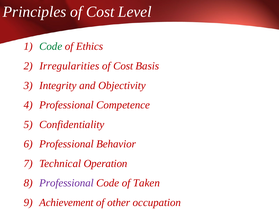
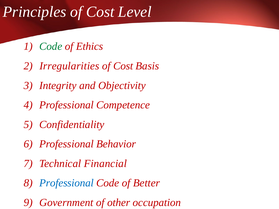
Operation: Operation -> Financial
Professional at (67, 183) colour: purple -> blue
Taken: Taken -> Better
Achievement: Achievement -> Government
